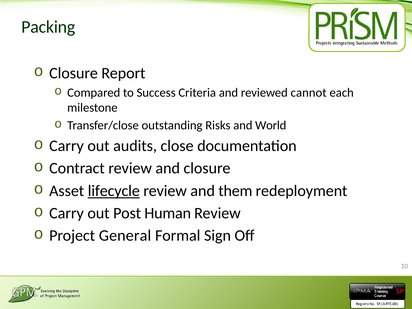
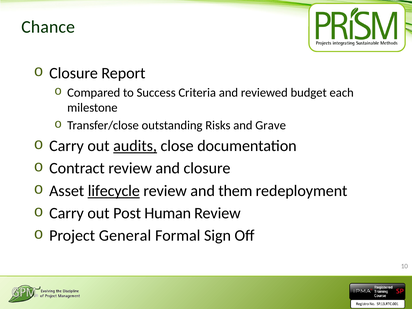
Packing: Packing -> Chance
cannot: cannot -> budget
World: World -> Grave
audits underline: none -> present
